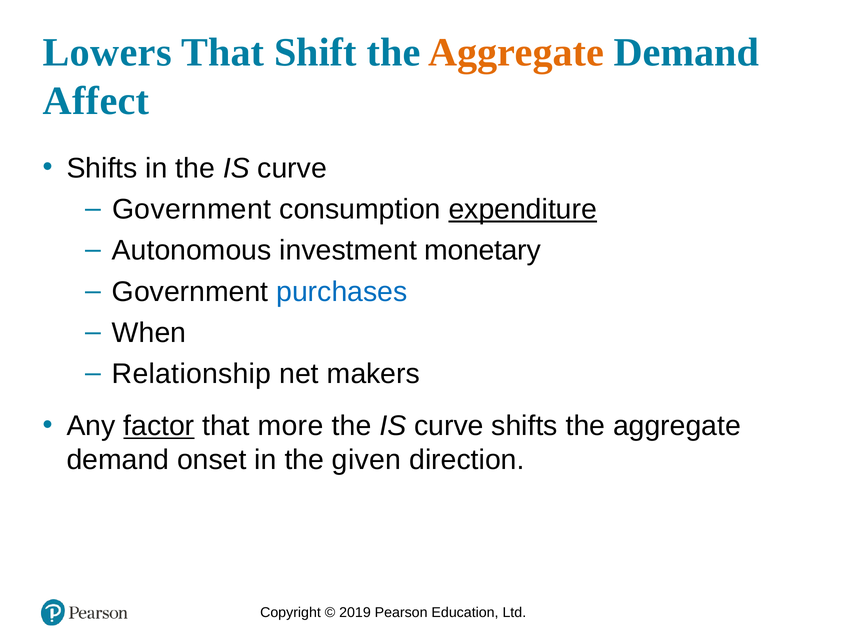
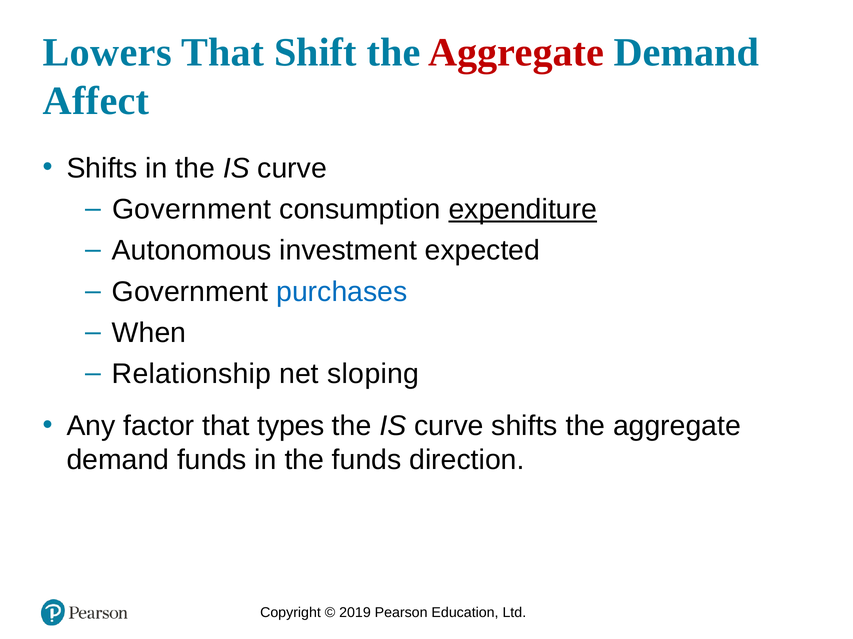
Aggregate at (516, 53) colour: orange -> red
monetary: monetary -> expected
makers: makers -> sloping
factor underline: present -> none
more: more -> types
demand onset: onset -> funds
the given: given -> funds
